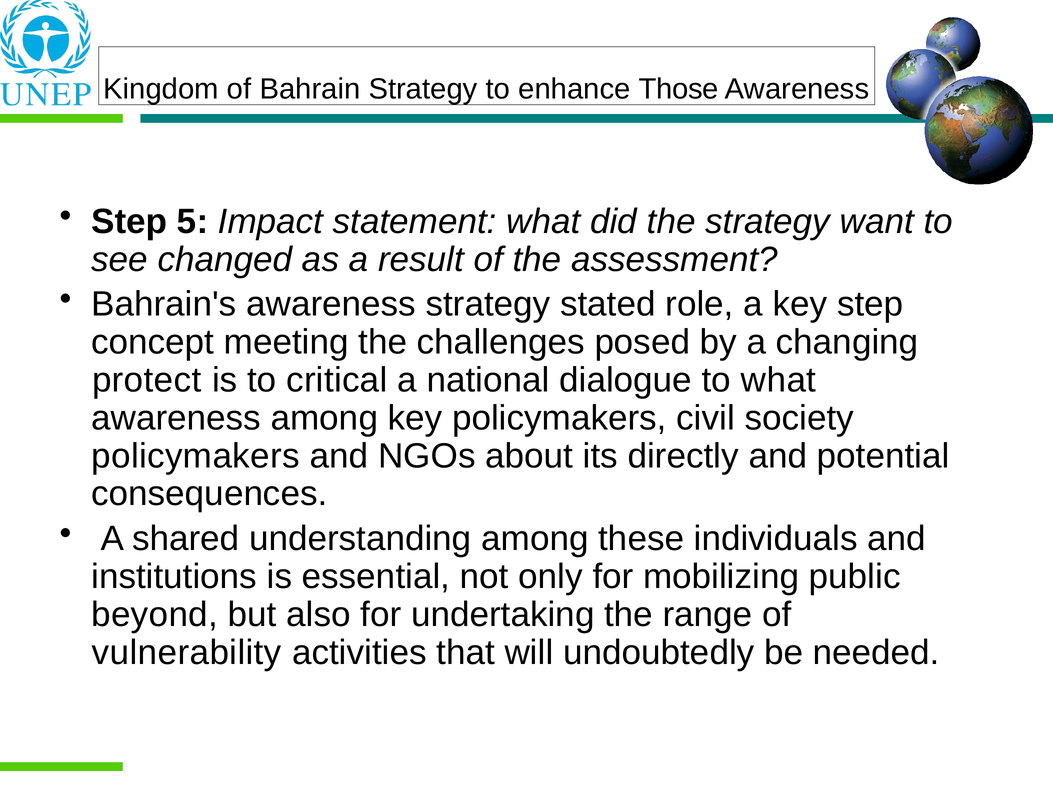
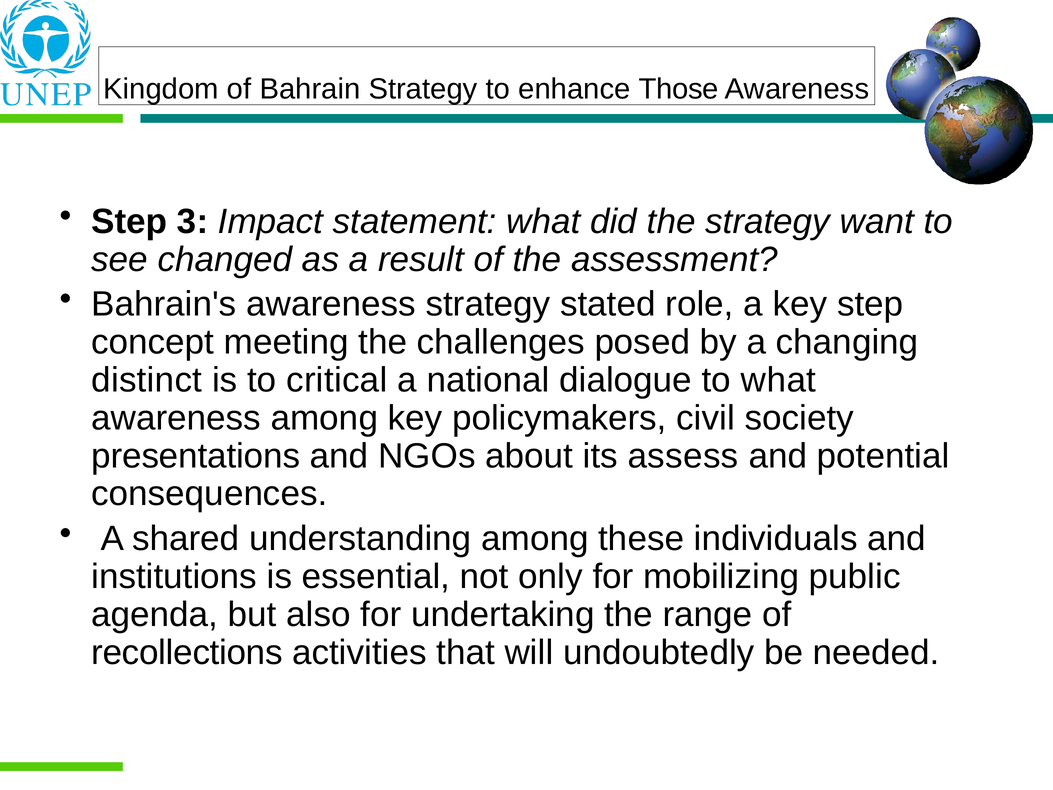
5: 5 -> 3
protect: protect -> distinct
policymakers at (195, 456): policymakers -> presentations
directly: directly -> assess
beyond: beyond -> agenda
vulnerability: vulnerability -> recollections
